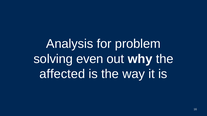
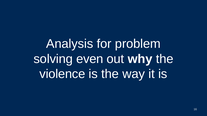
affected: affected -> violence
